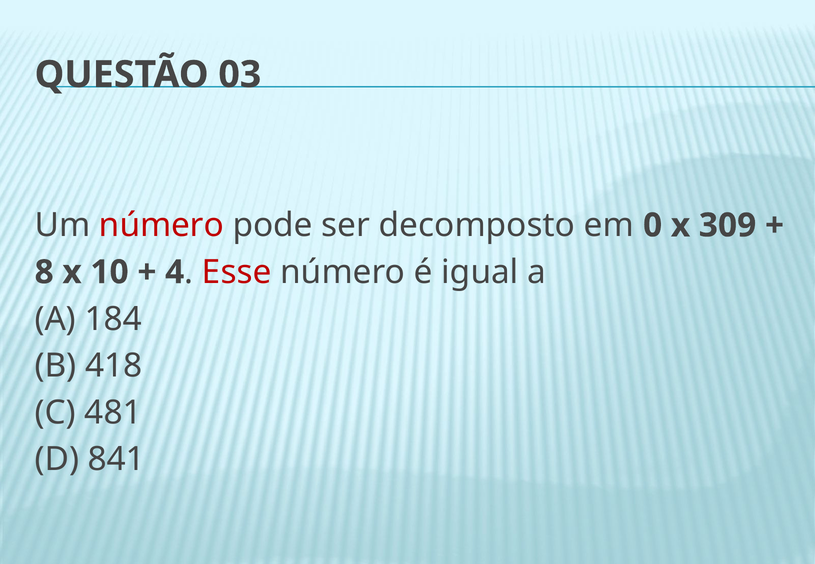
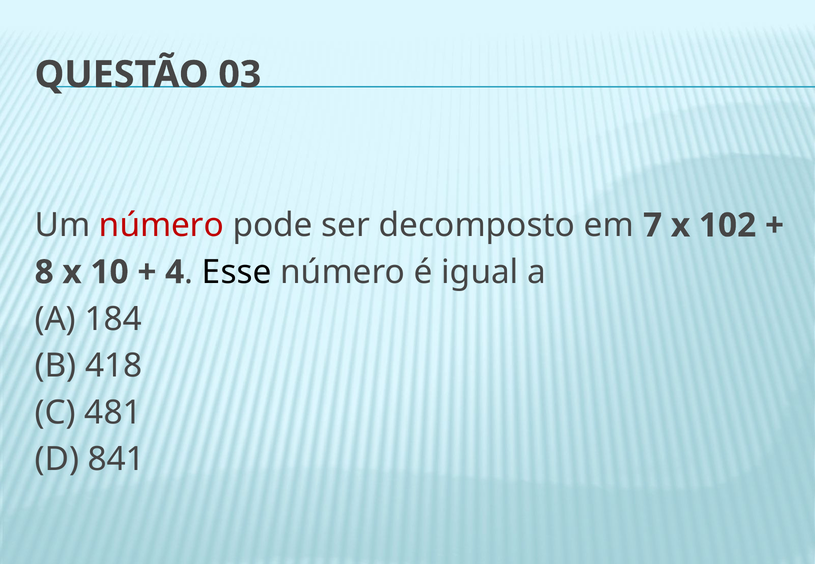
0: 0 -> 7
309: 309 -> 102
Esse colour: red -> black
